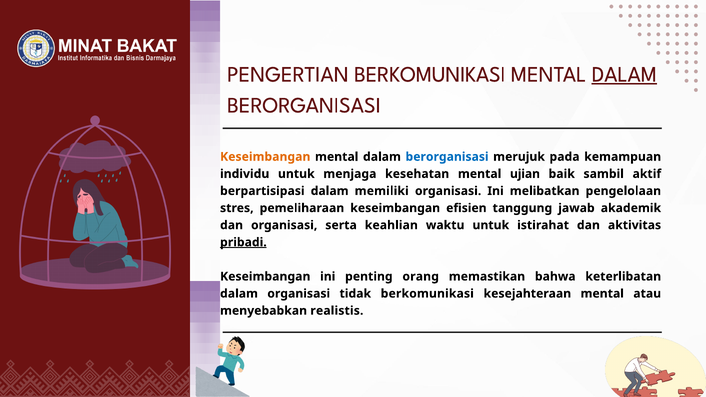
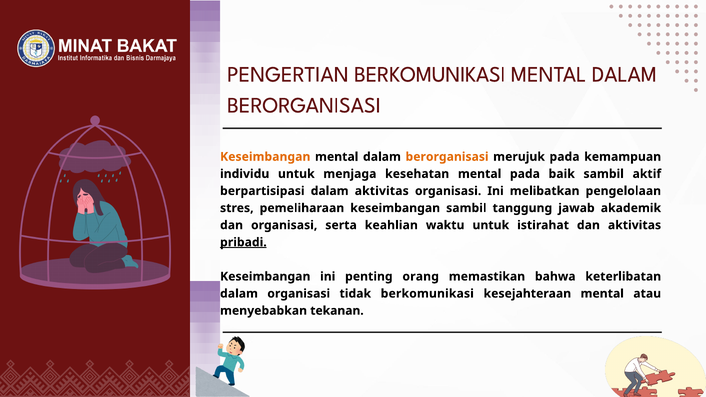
DALAM at (624, 74) underline: present -> none
berorganisasi at (447, 157) colour: blue -> orange
mental ujian: ujian -> pada
dalam memiliki: memiliki -> aktivitas
keseimbangan efisien: efisien -> sambil
realistis: realistis -> tekanan
